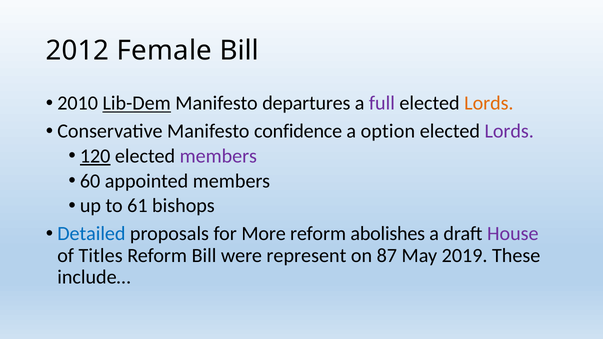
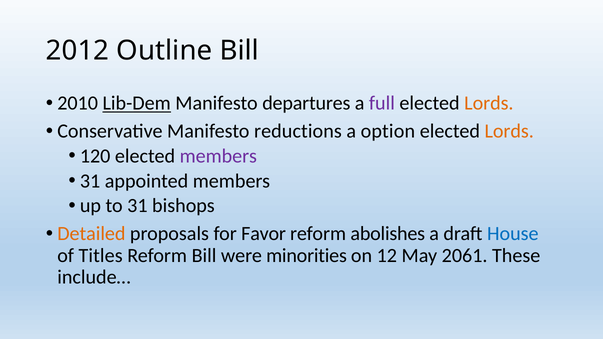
Female: Female -> Outline
confidence: confidence -> reductions
Lords at (509, 131) colour: purple -> orange
120 underline: present -> none
60 at (90, 181): 60 -> 31
to 61: 61 -> 31
Detailed colour: blue -> orange
More: More -> Favor
House colour: purple -> blue
represent: represent -> minorities
87: 87 -> 12
2019: 2019 -> 2061
